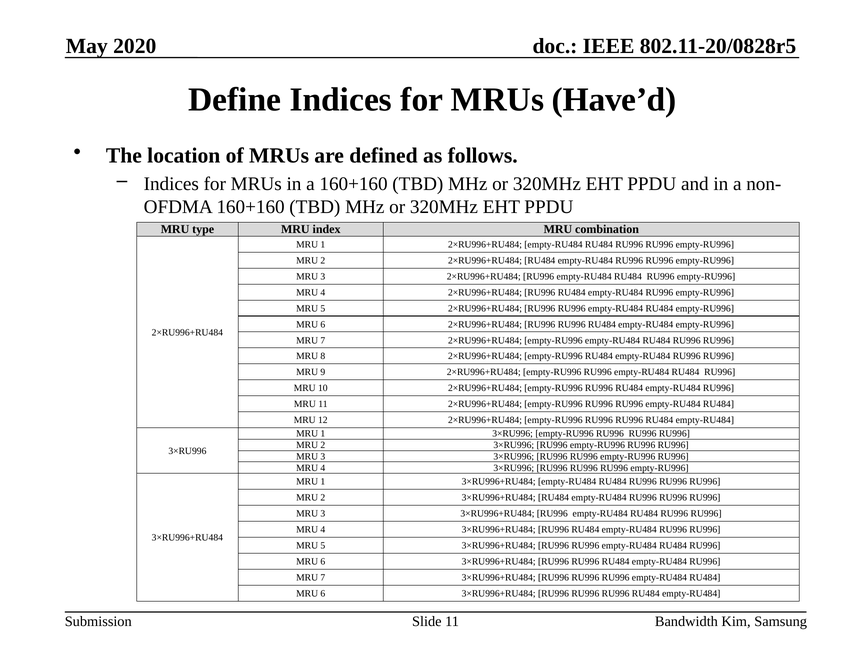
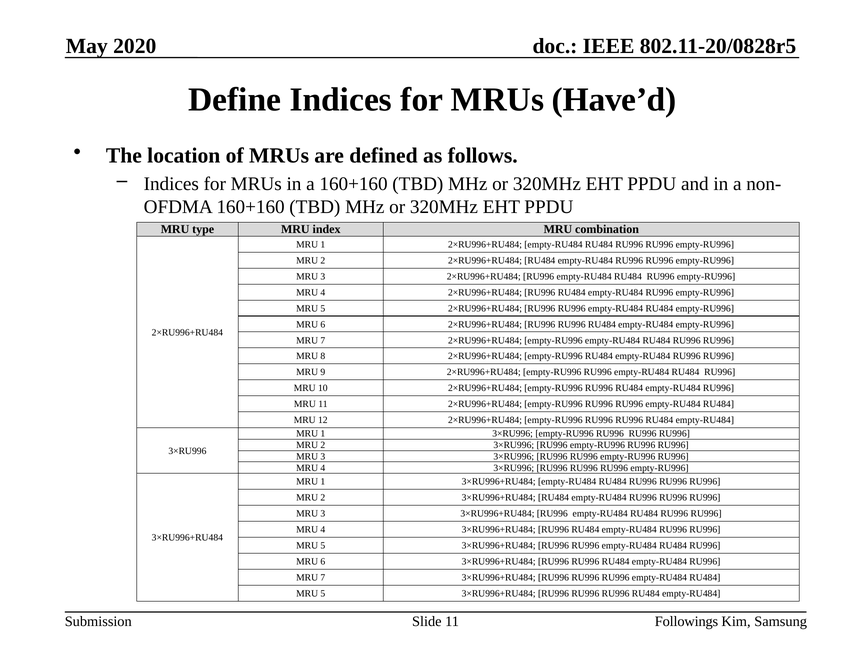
6 at (323, 593): 6 -> 5
Bandwidth: Bandwidth -> Followings
